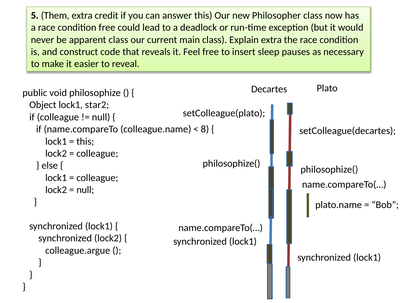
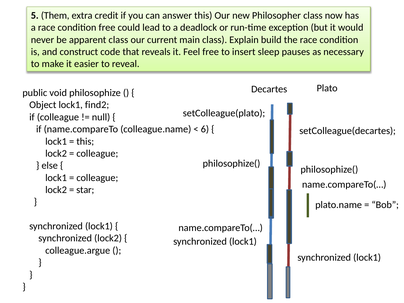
Explain extra: extra -> build
star2: star2 -> find2
8: 8 -> 6
null at (85, 190): null -> star
